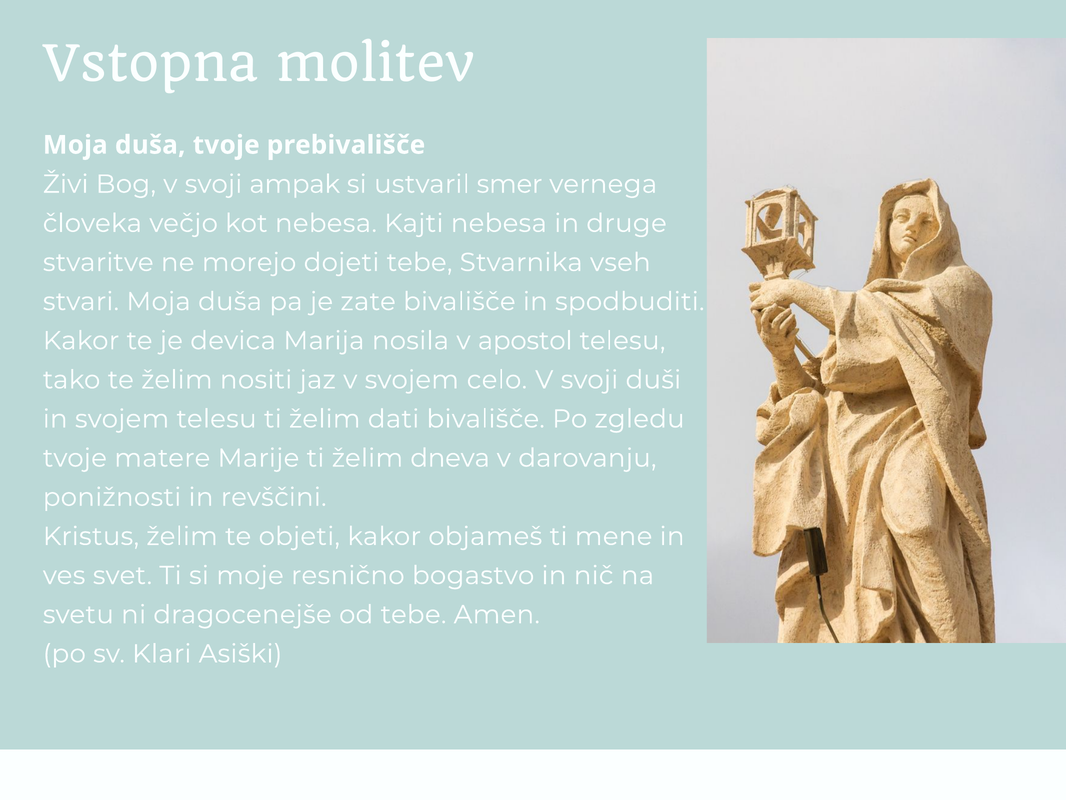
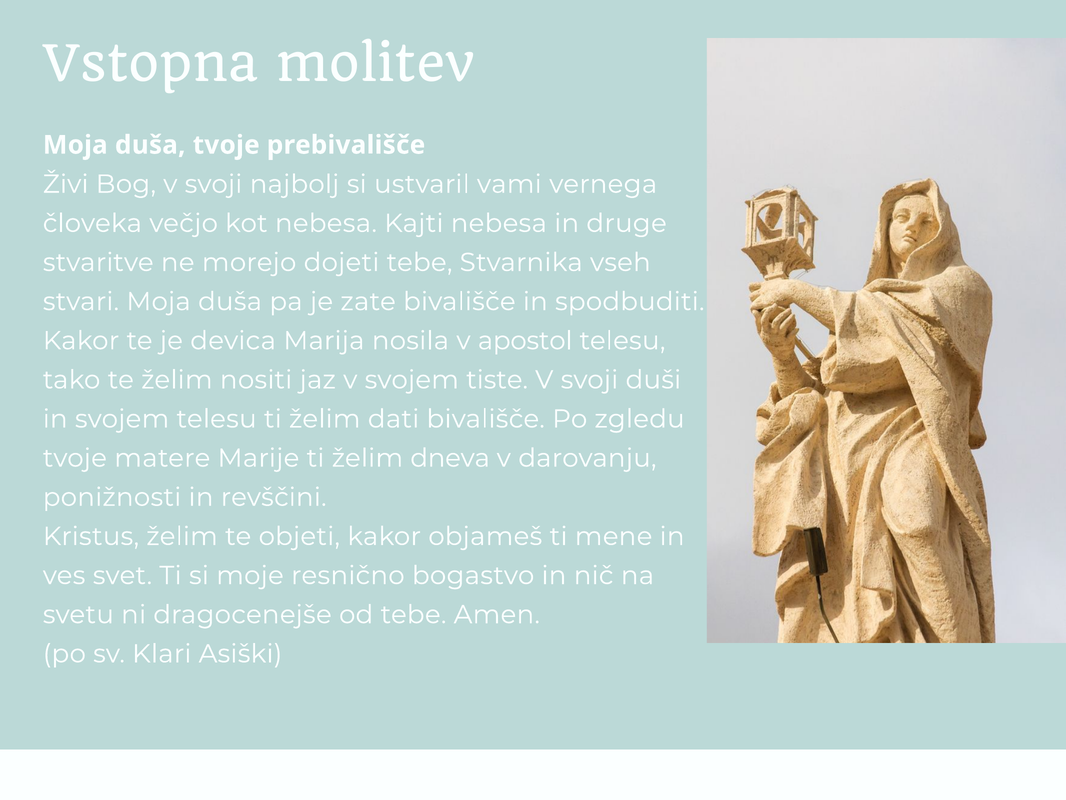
ampak: ampak -> najbolj
smer: smer -> vami
celo: celo -> tiste
